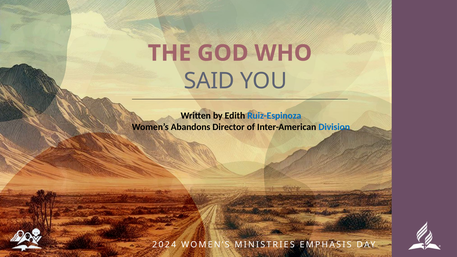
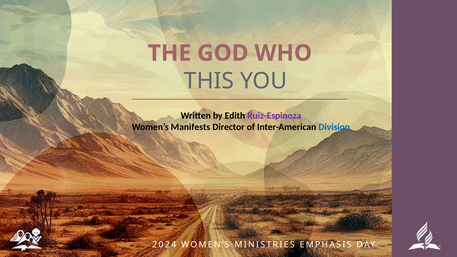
SAID: SAID -> THIS
Ruiz-Espinoza colour: blue -> purple
Abandons: Abandons -> Manifests
